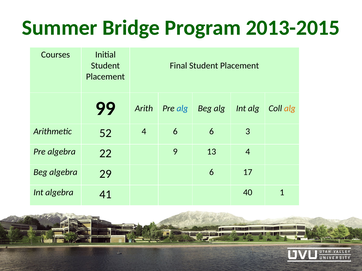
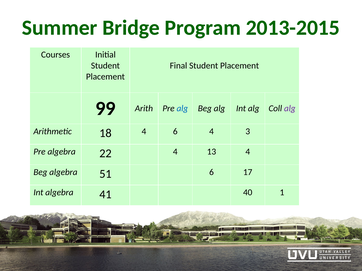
alg at (290, 109) colour: orange -> purple
52: 52 -> 18
6 6: 6 -> 4
22 9: 9 -> 4
29: 29 -> 51
